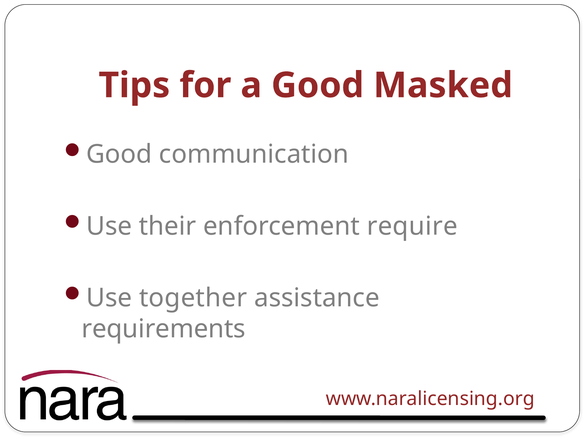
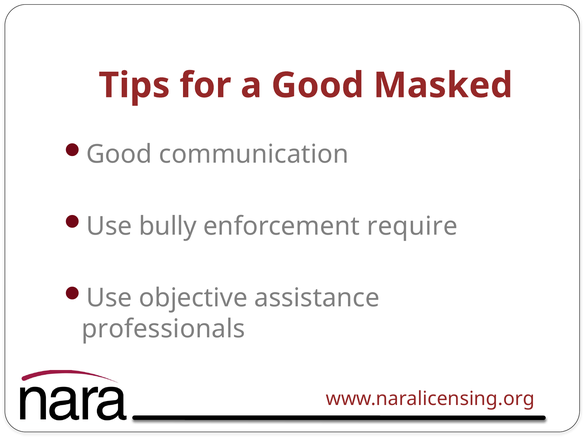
their: their -> bully
together: together -> objective
requirements: requirements -> professionals
